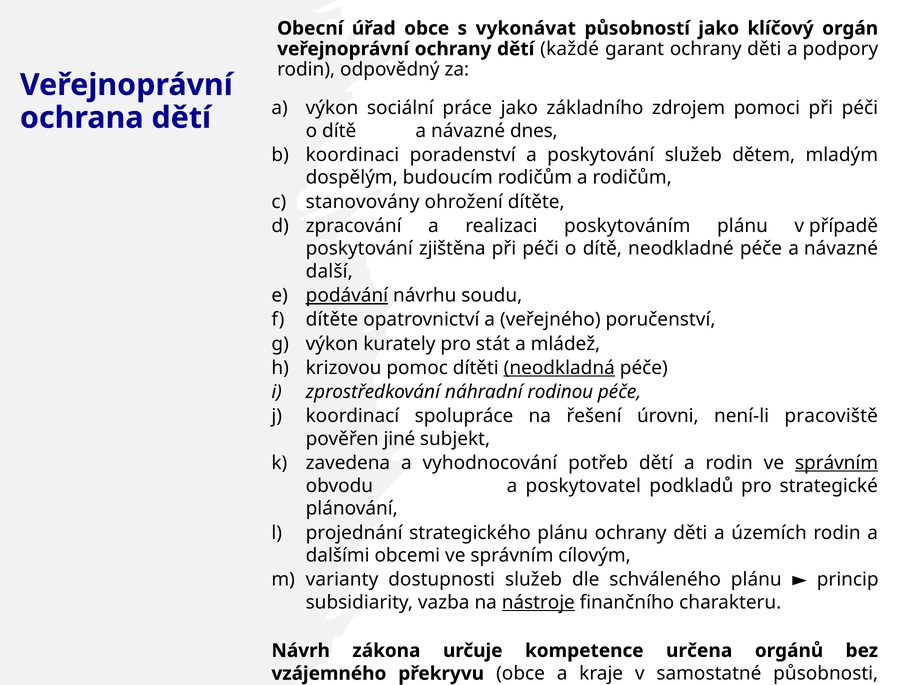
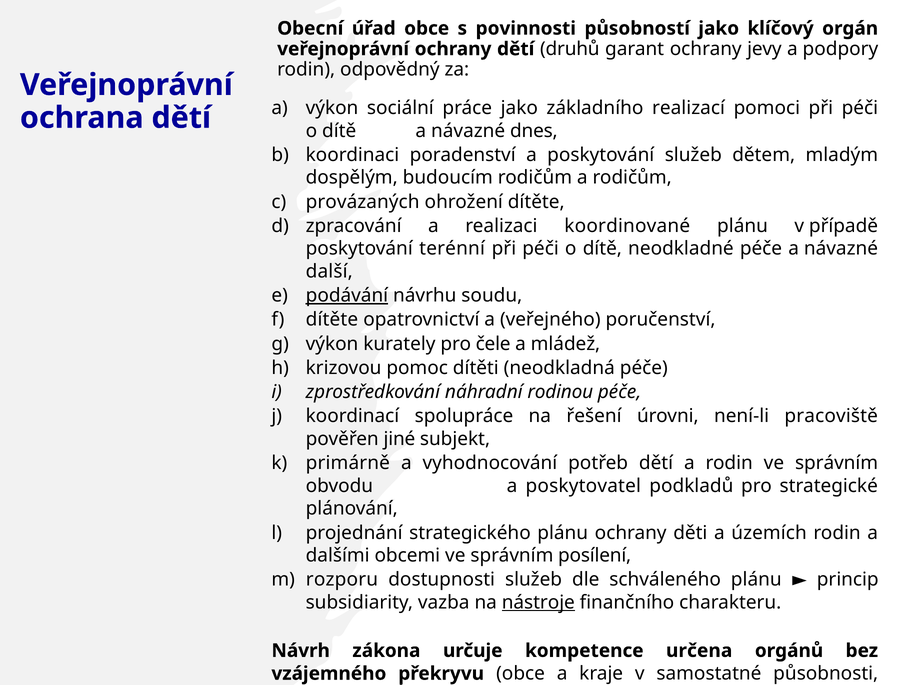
vykonávat: vykonávat -> povinnosti
každé: každé -> druhů
garant ochrany děti: děti -> jevy
zdrojem: zdrojem -> realizací
stanovovány: stanovovány -> provázaných
poskytováním: poskytováním -> koordinované
zjištěna: zjištěna -> terénní
stát: stát -> čele
neodkladná underline: present -> none
zavedena: zavedena -> primárně
správním at (837, 463) underline: present -> none
cílovým: cílovým -> posílení
varianty: varianty -> rozporu
